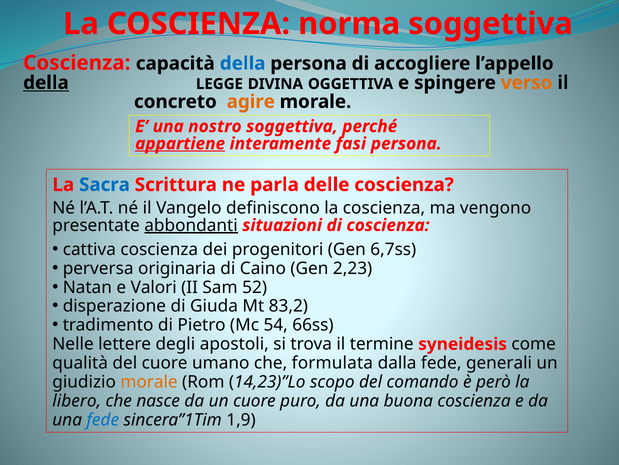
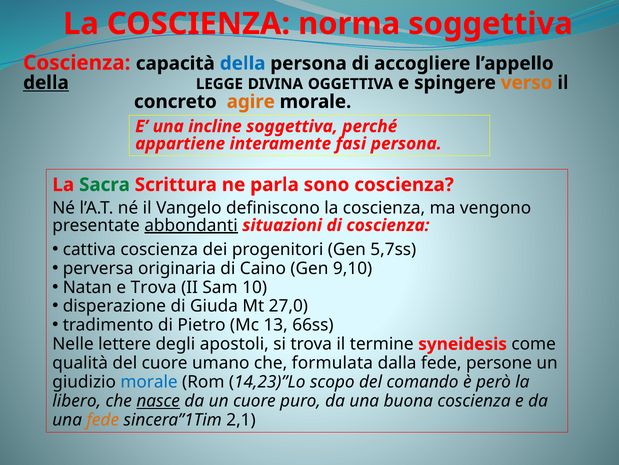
nostro: nostro -> incline
appartiene underline: present -> none
Sacra colour: blue -> green
delle: delle -> sono
6,7ss: 6,7ss -> 5,7ss
2,23: 2,23 -> 9,10
e Valori: Valori -> Trova
52: 52 -> 10
83,2: 83,2 -> 27,0
54: 54 -> 13
generali: generali -> persone
morale at (149, 381) colour: orange -> blue
nasce underline: none -> present
fede at (103, 419) colour: blue -> orange
1,9: 1,9 -> 2,1
